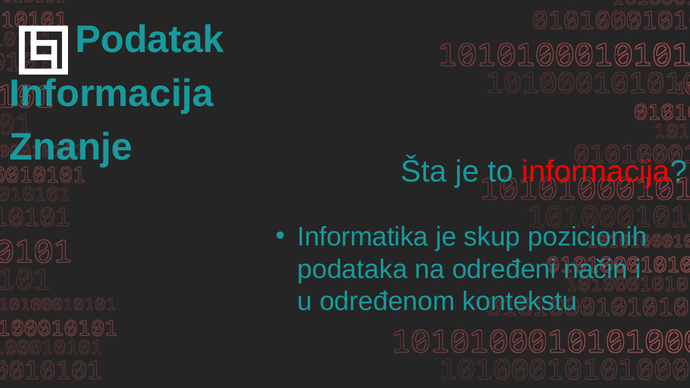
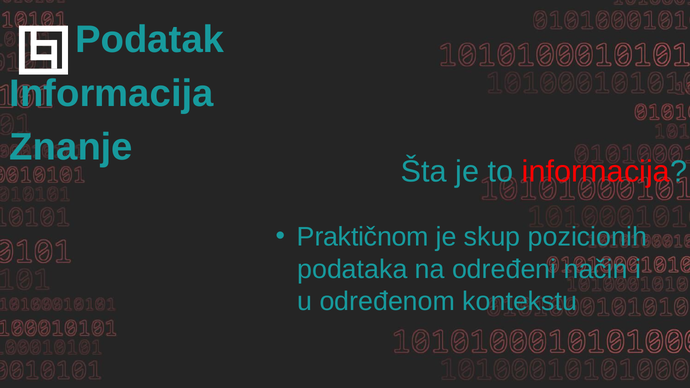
Informatika: Informatika -> Praktičnom
